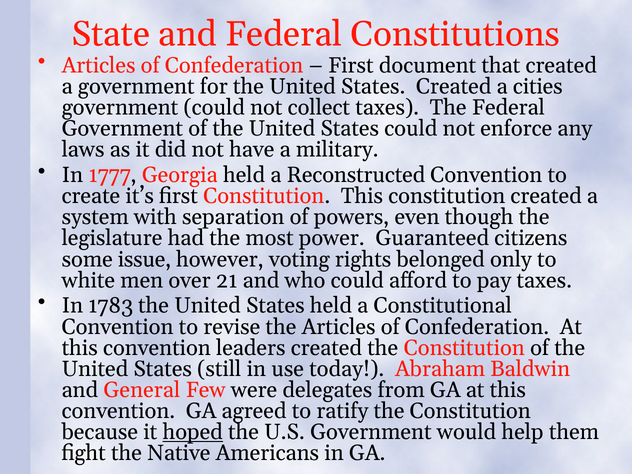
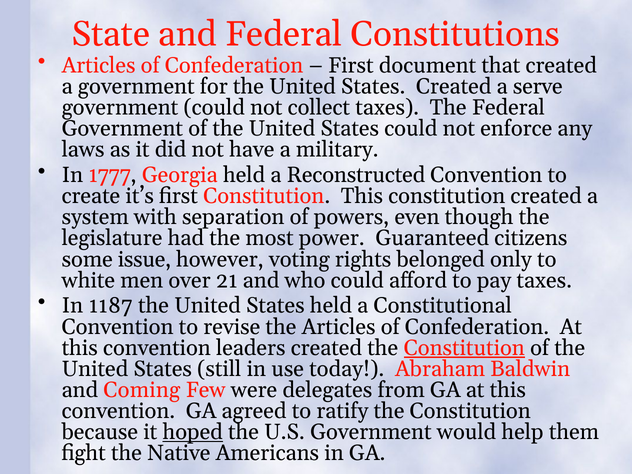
cities: cities -> serve
1783: 1783 -> 1187
Constitution at (464, 348) underline: none -> present
General: General -> Coming
